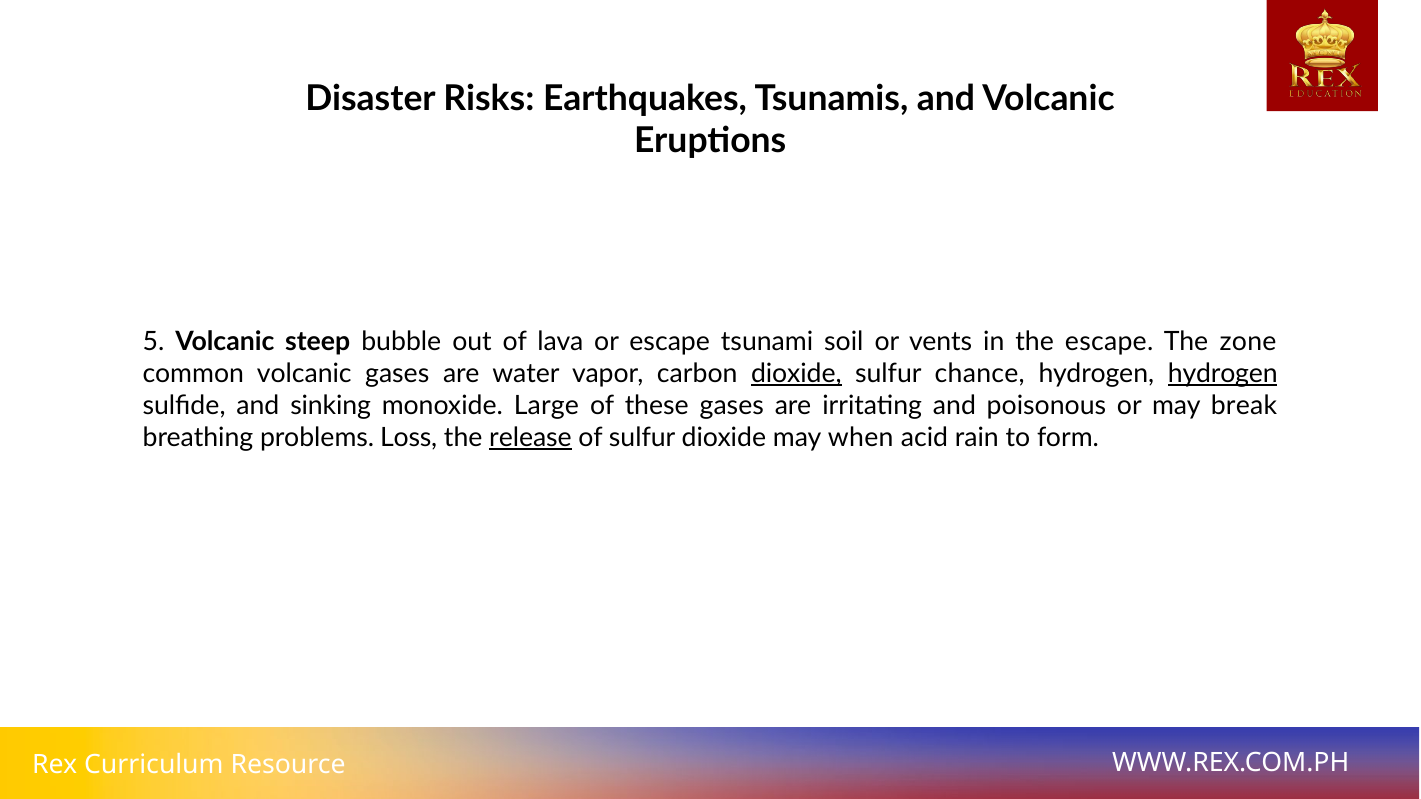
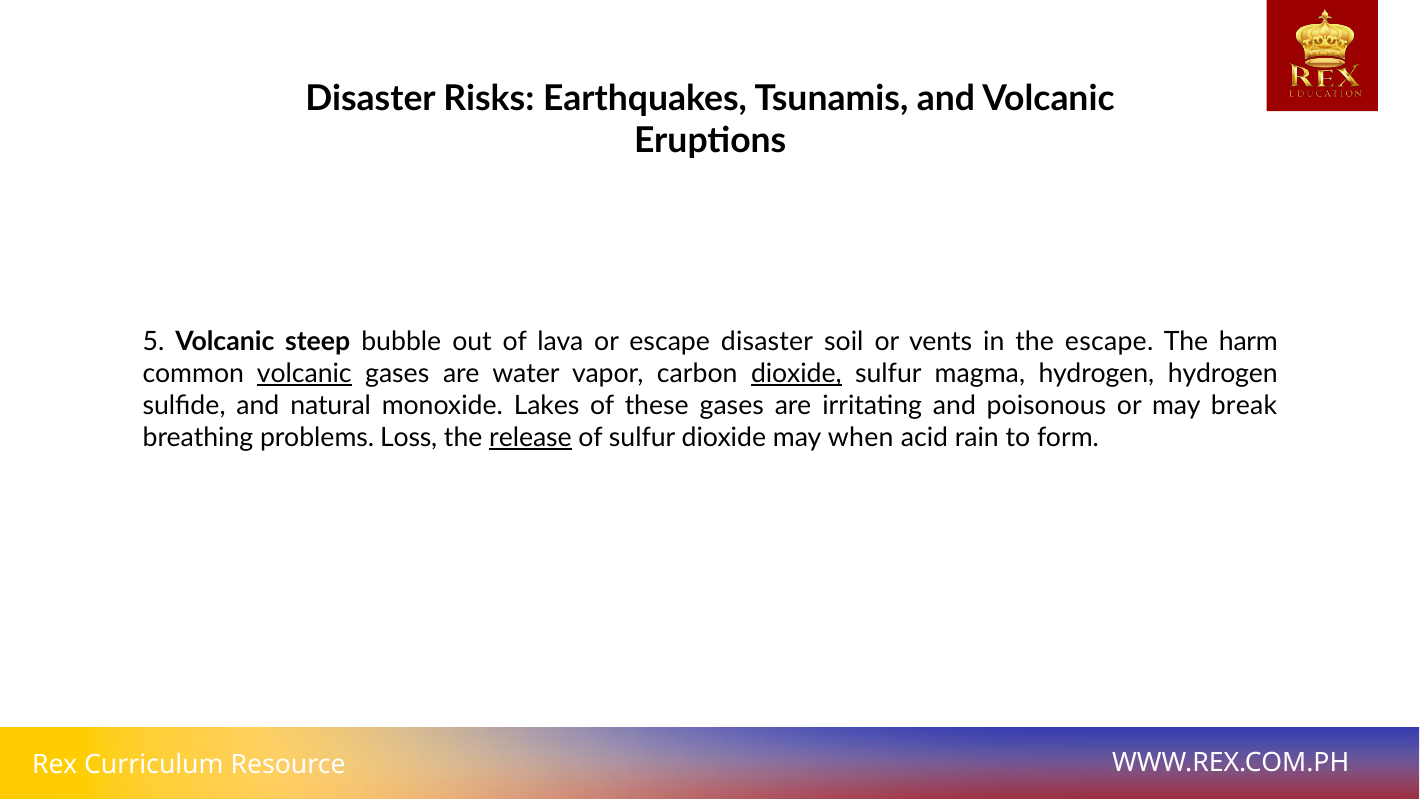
escape tsunami: tsunami -> disaster
zone: zone -> harm
volcanic at (304, 374) underline: none -> present
chance: chance -> magma
hydrogen at (1223, 374) underline: present -> none
sinking: sinking -> natural
Large: Large -> Lakes
